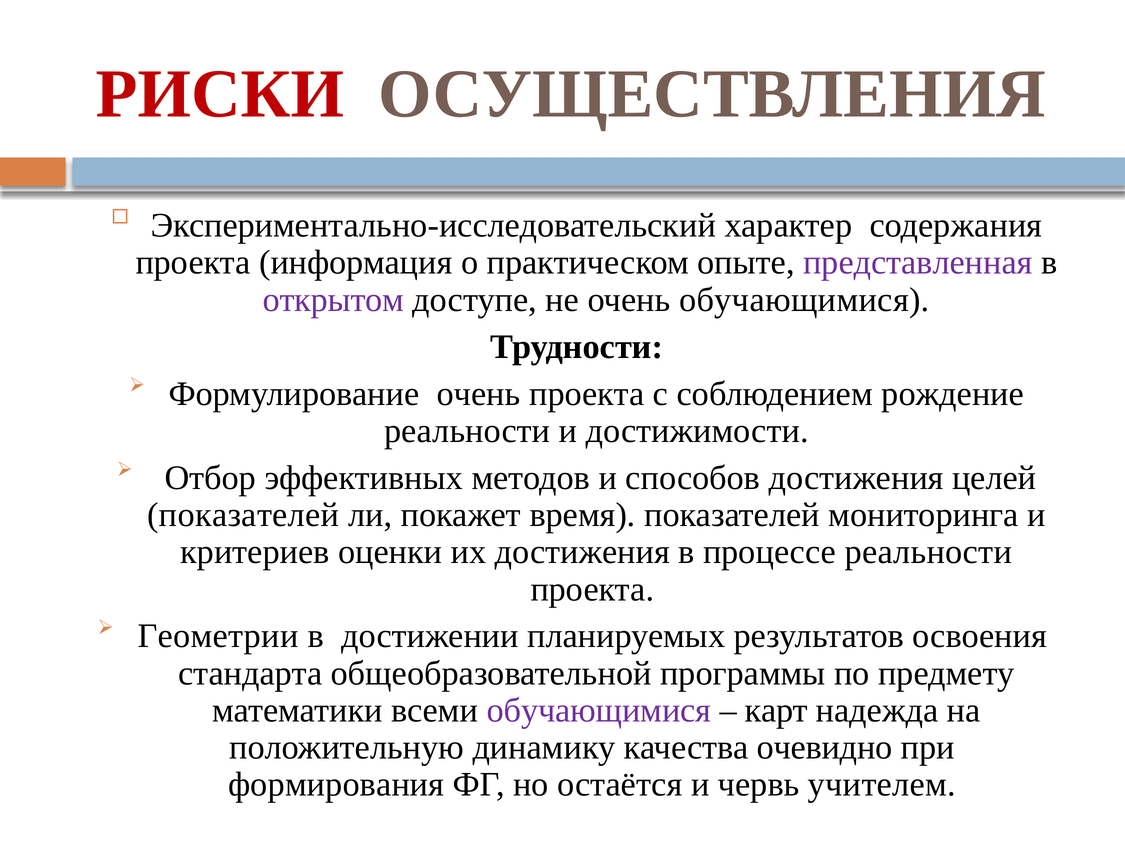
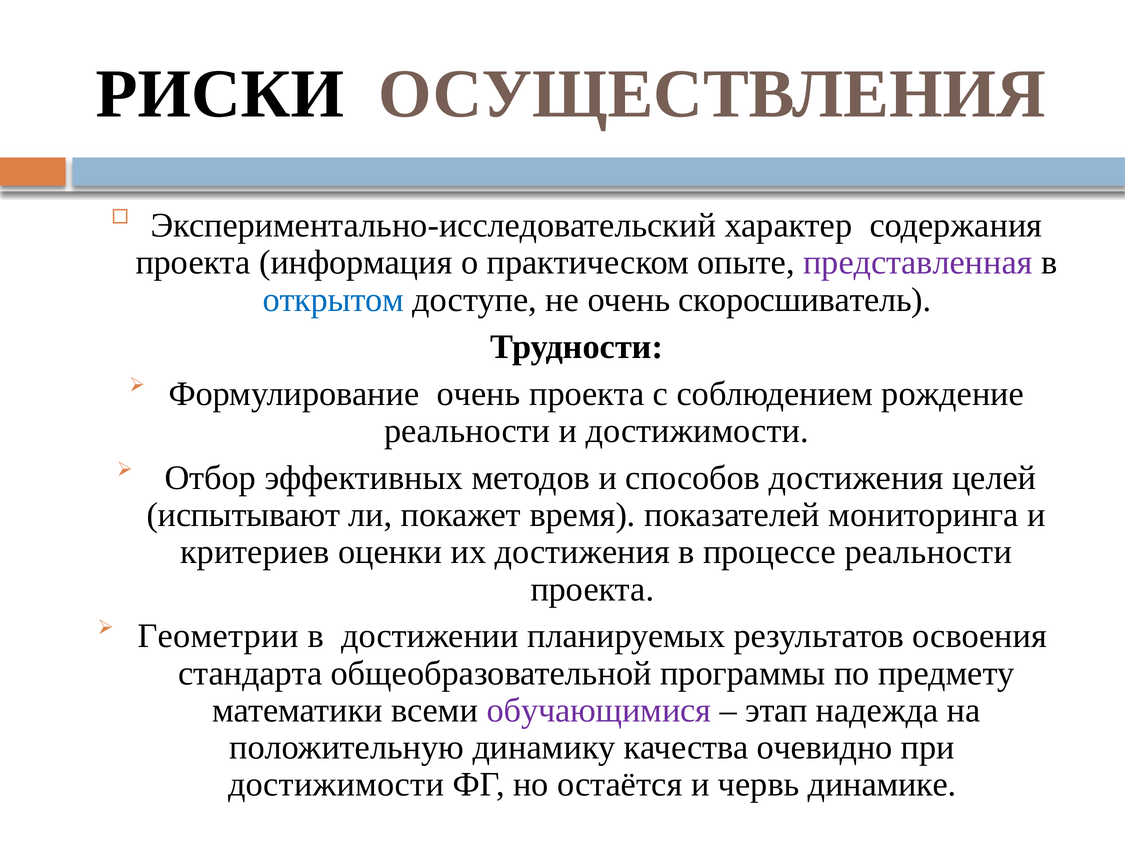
РИСКИ colour: red -> black
открытом colour: purple -> blue
очень обучающимися: обучающимися -> скоросшиватель
показателей at (243, 515): показателей -> испытывают
карт: карт -> этап
формирования at (336, 784): формирования -> достижимости
учителем: учителем -> динамике
